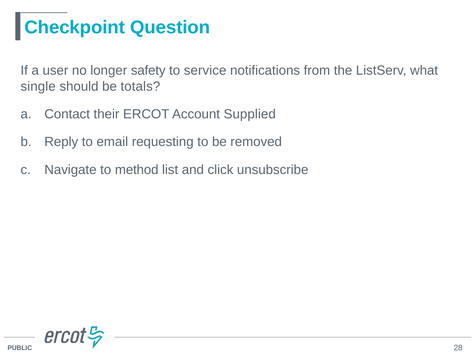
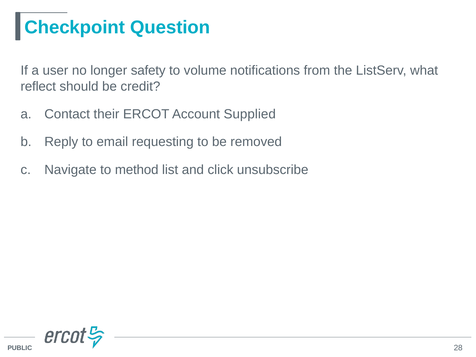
service: service -> volume
single: single -> reflect
totals: totals -> credit
